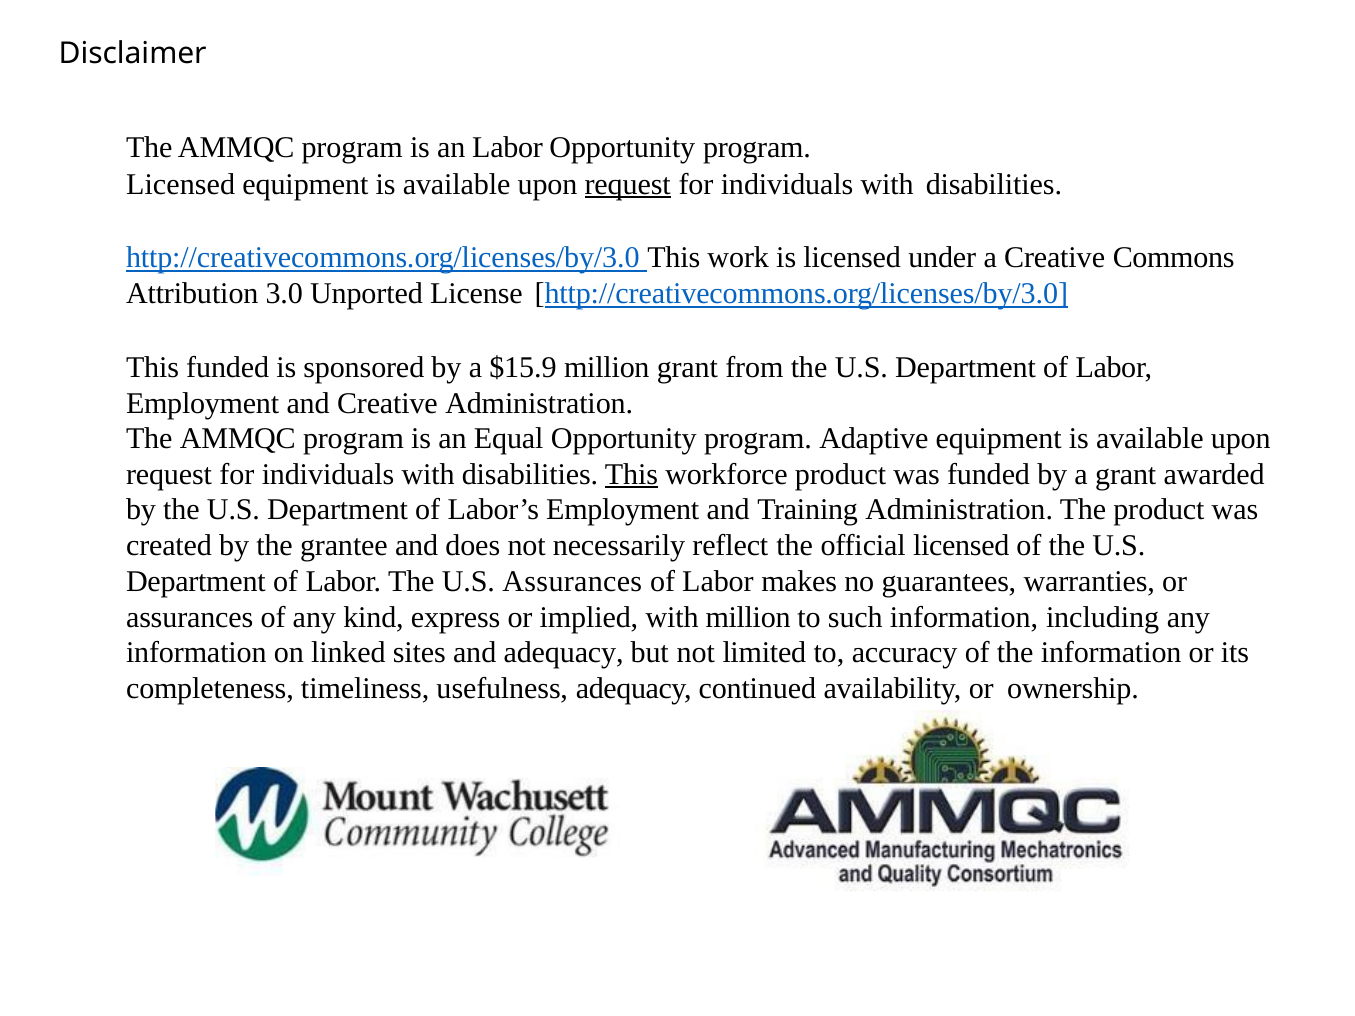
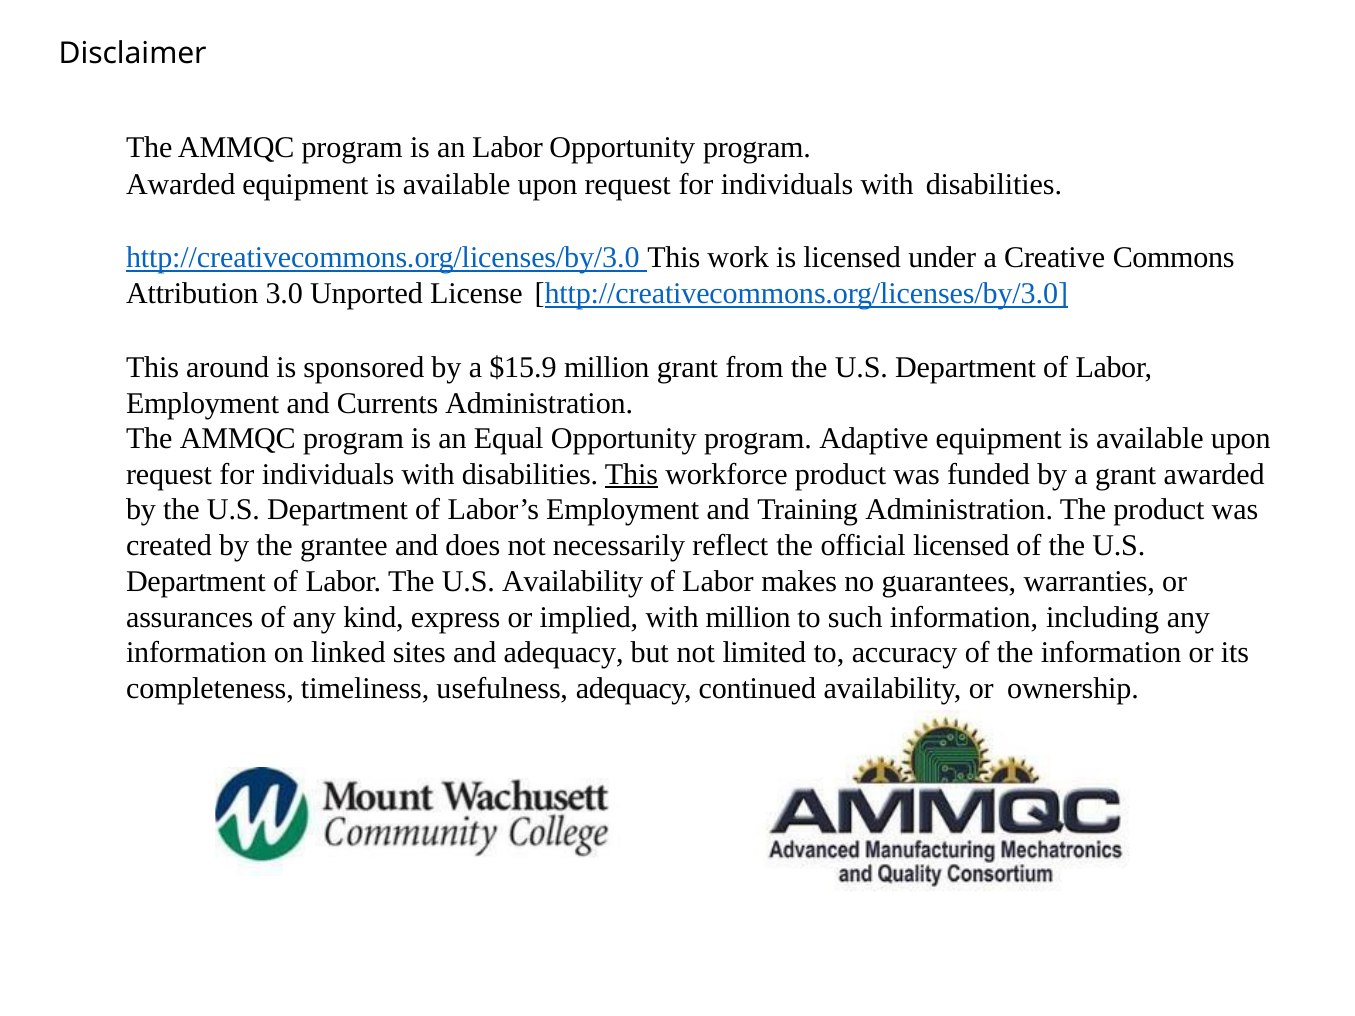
Licensed at (181, 184): Licensed -> Awarded
request at (628, 184) underline: present -> none
This funded: funded -> around
and Creative: Creative -> Currents
U.S Assurances: Assurances -> Availability
